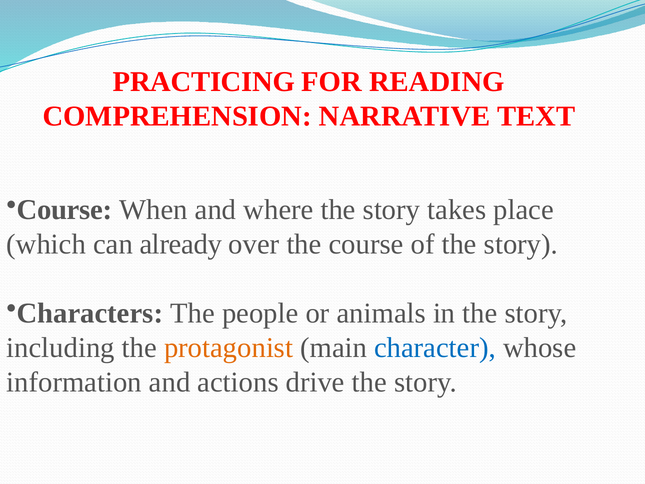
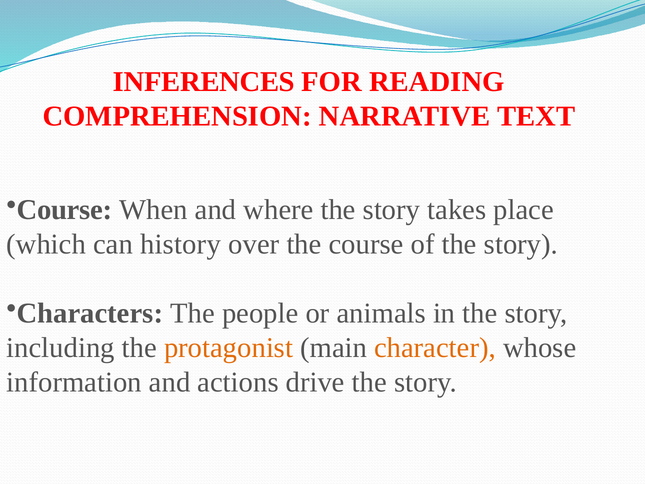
PRACTICING: PRACTICING -> INFERENCES
already: already -> history
character colour: blue -> orange
